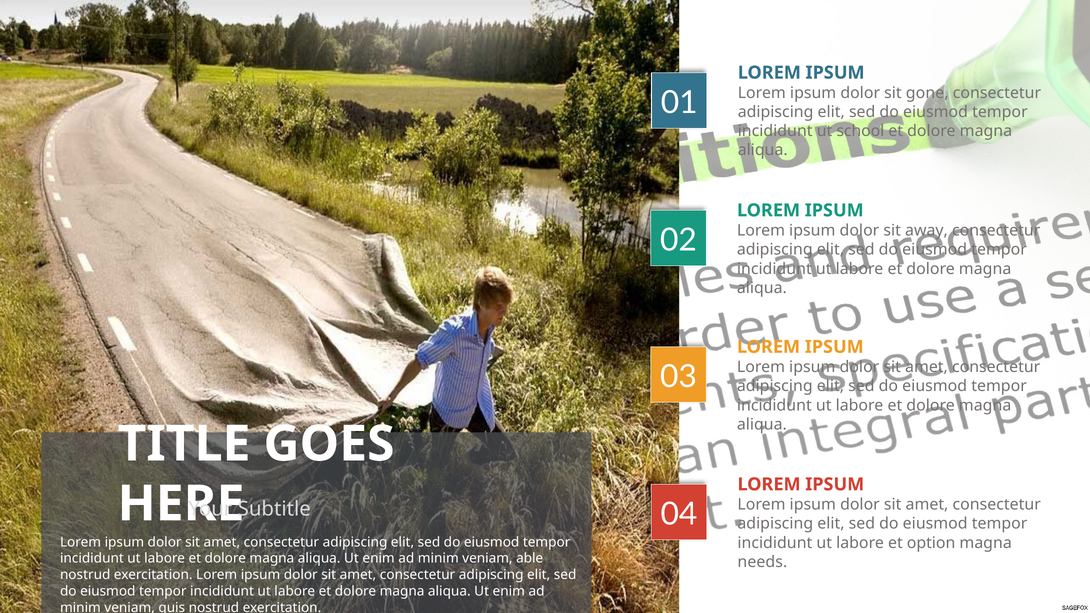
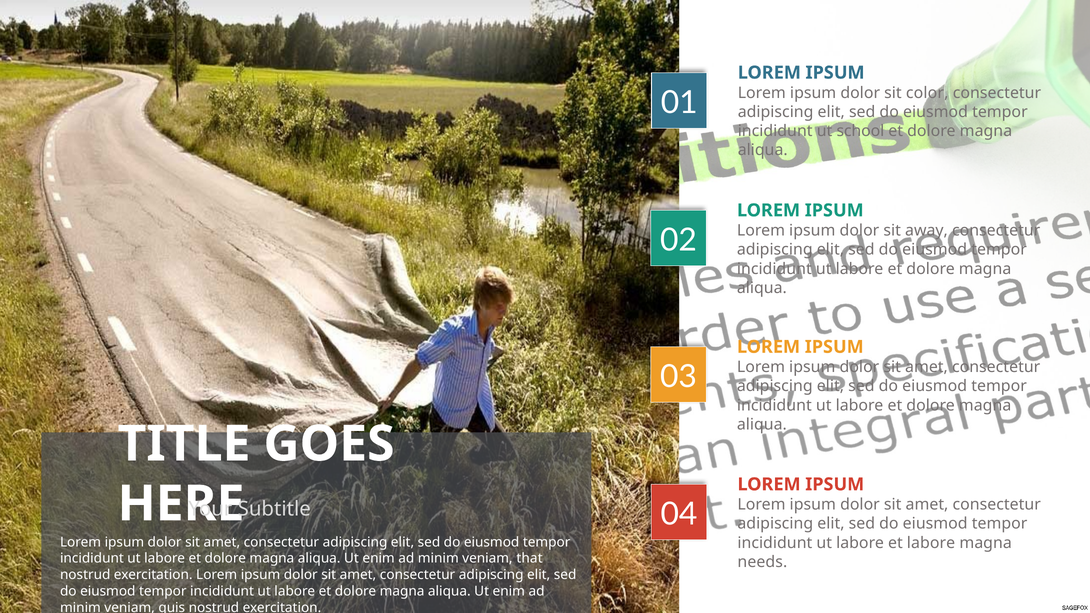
gone: gone -> color
et option: option -> labore
able: able -> that
